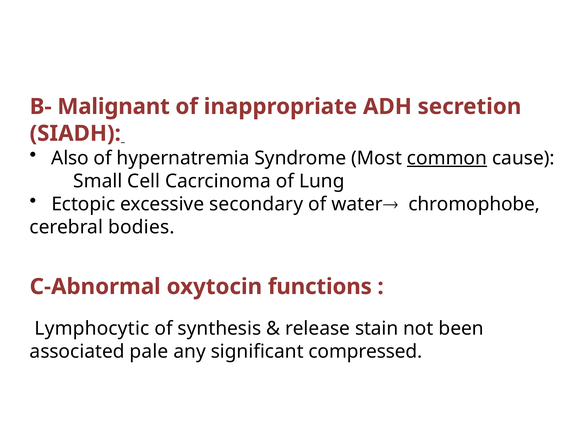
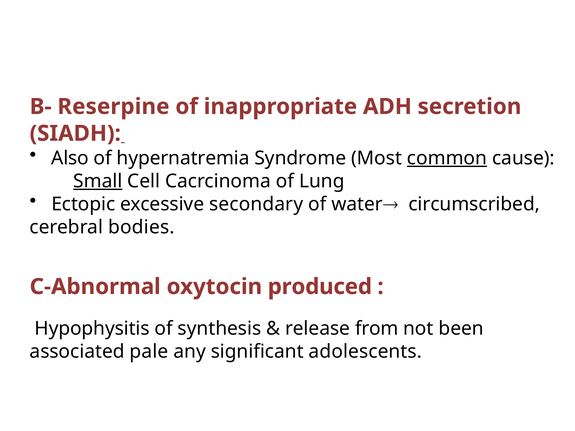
Malignant: Malignant -> Reserpine
Small underline: none -> present
chromophobe: chromophobe -> circumscribed
functions: functions -> produced
Lymphocytic: Lymphocytic -> Hypophysitis
stain: stain -> from
compressed: compressed -> adolescents
